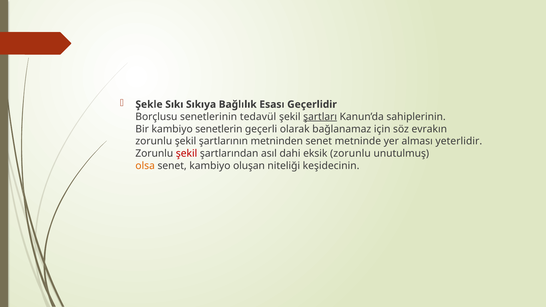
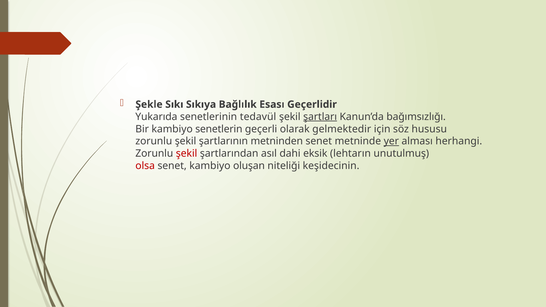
Borçlusu: Borçlusu -> Yukarıda
sahiplerinin: sahiplerinin -> bağımsızlığı
bağlanamaz: bağlanamaz -> gelmektedir
evrakın: evrakın -> hususu
yer underline: none -> present
yeterlidir: yeterlidir -> herhangi
eksik zorunlu: zorunlu -> lehtarın
olsa colour: orange -> red
